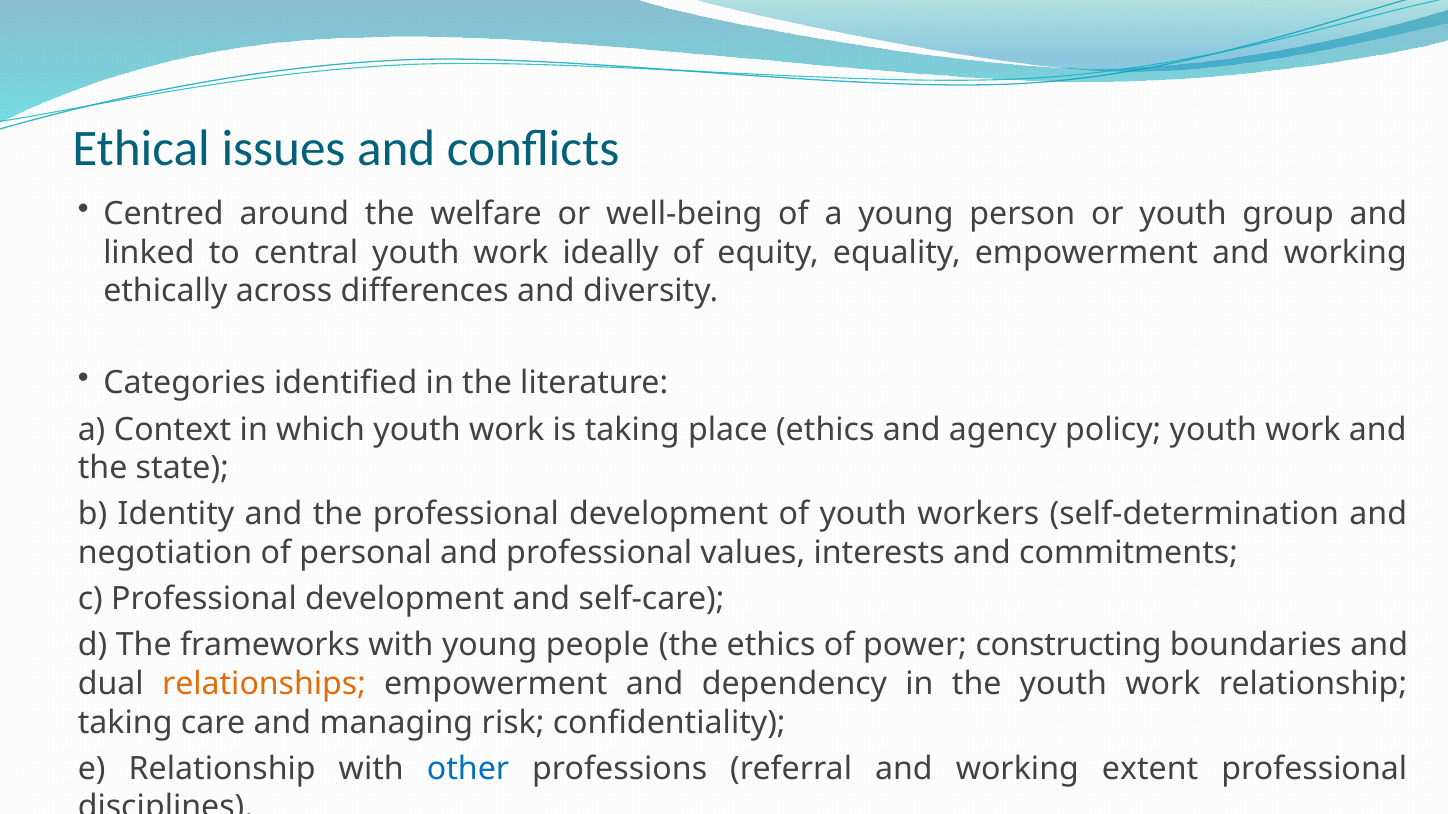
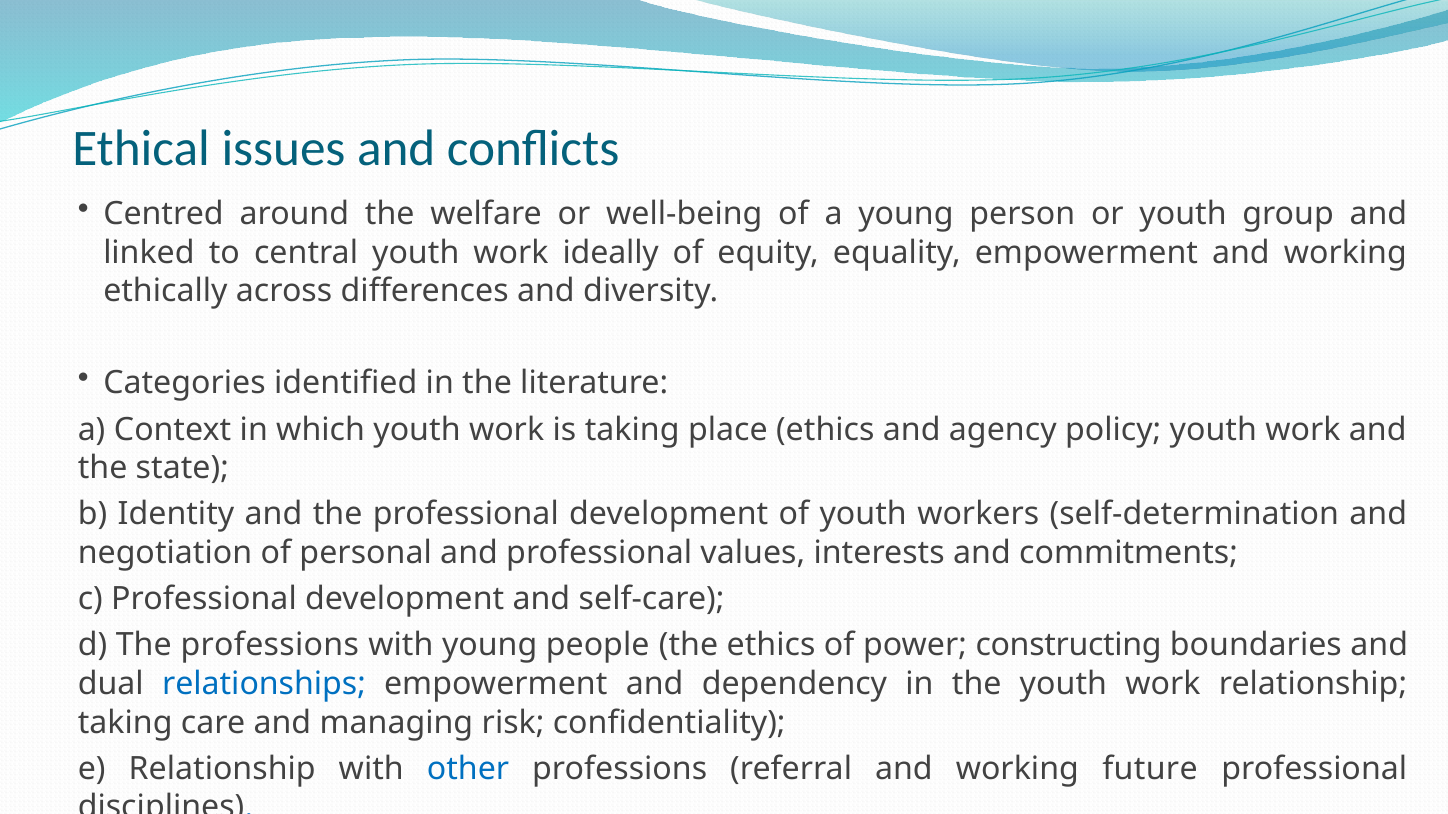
The frameworks: frameworks -> professions
relationships colour: orange -> blue
extent: extent -> future
